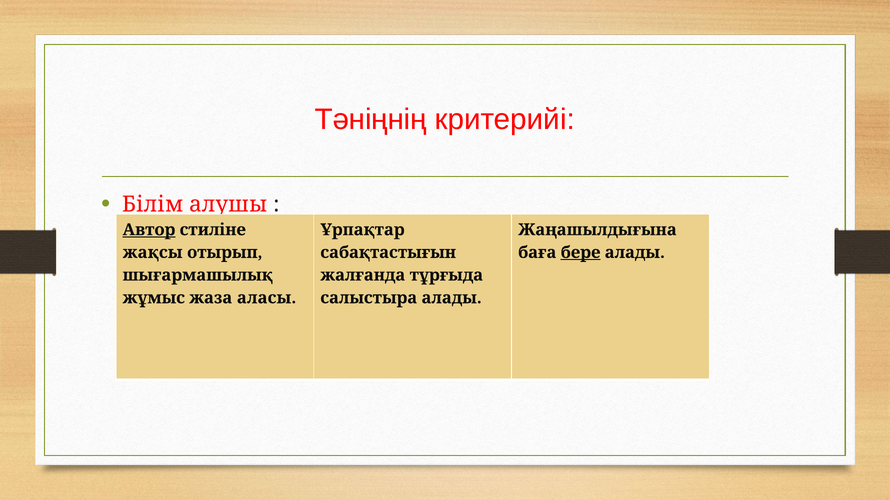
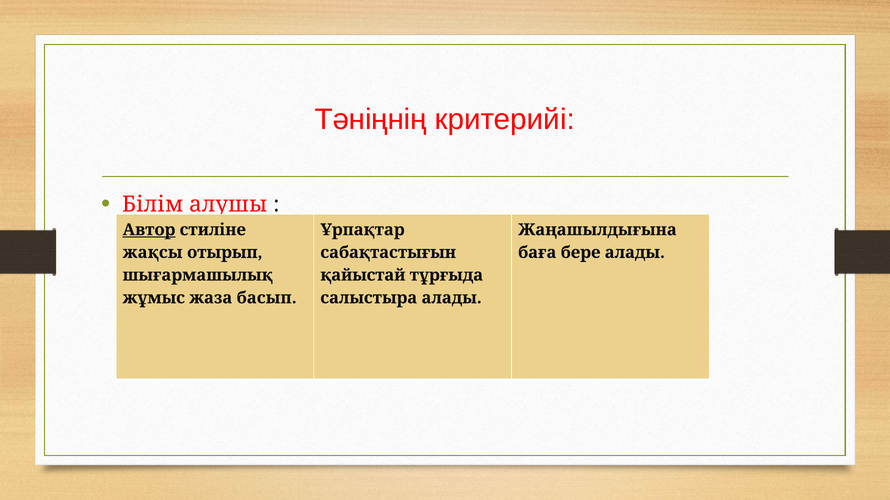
бере underline: present -> none
жалғанда: жалғанда -> қайыстай
аласы: аласы -> басып
